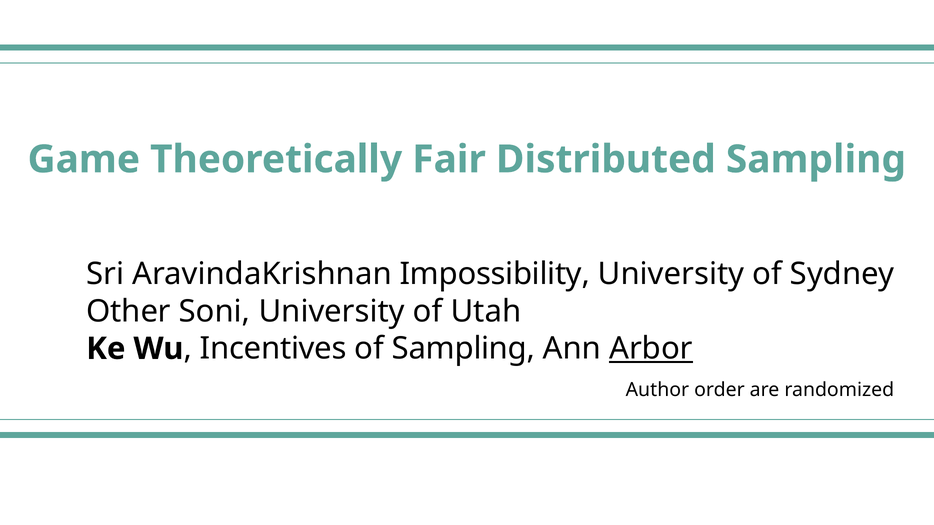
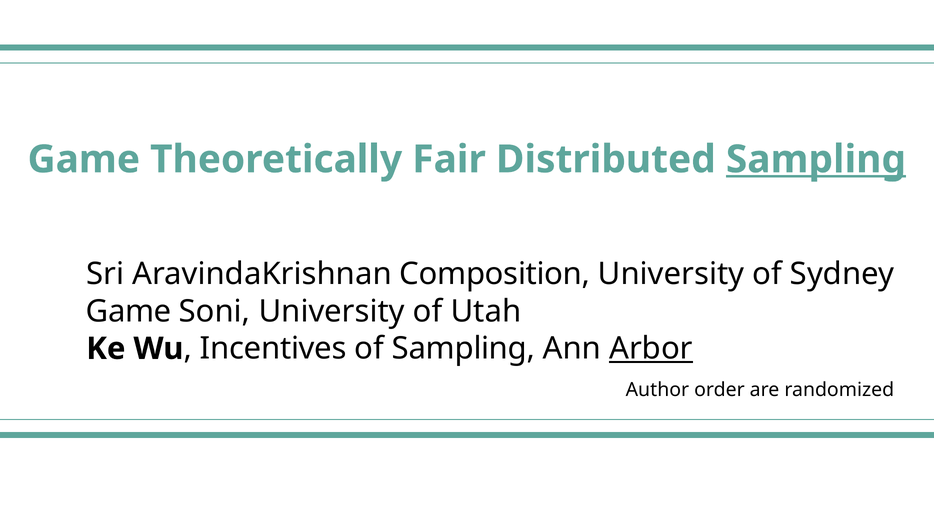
Sampling at (816, 160) underline: none -> present
Impossibility: Impossibility -> Composition
Other at (129, 312): Other -> Game
